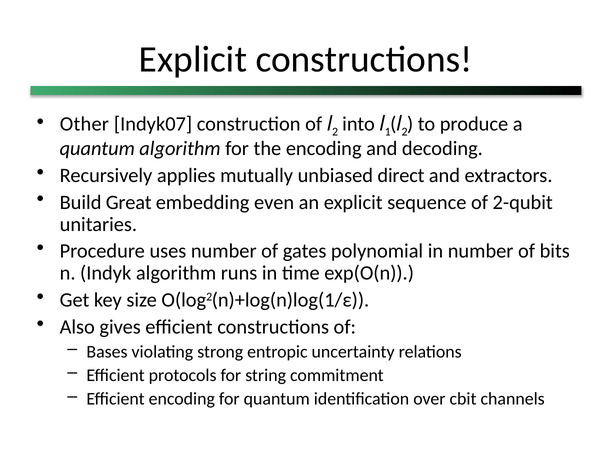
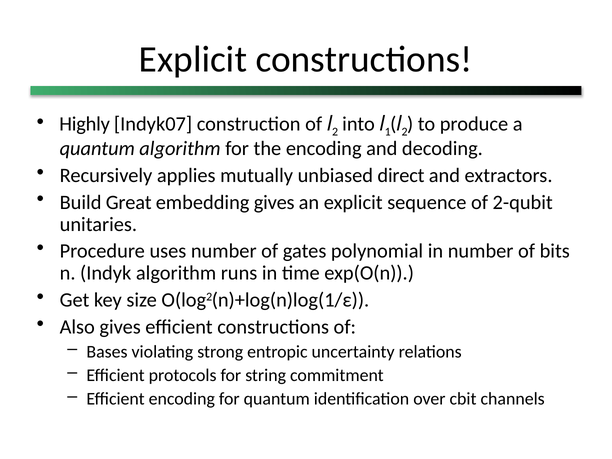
Other: Other -> Highly
embedding even: even -> gives
